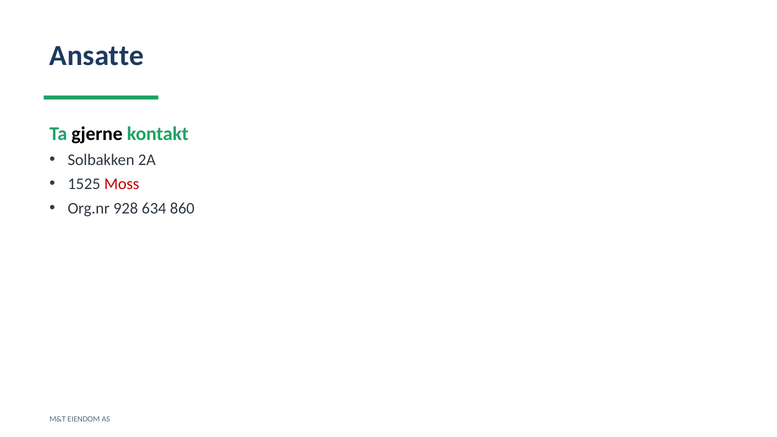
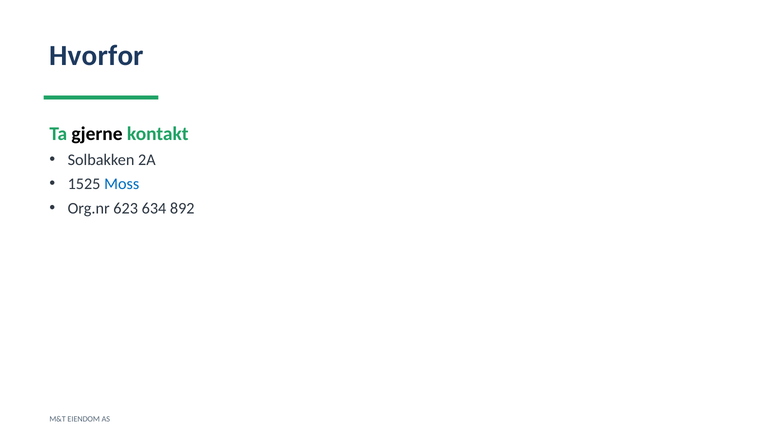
Ansatte: Ansatte -> Hvorfor
Moss colour: red -> blue
928: 928 -> 623
860: 860 -> 892
